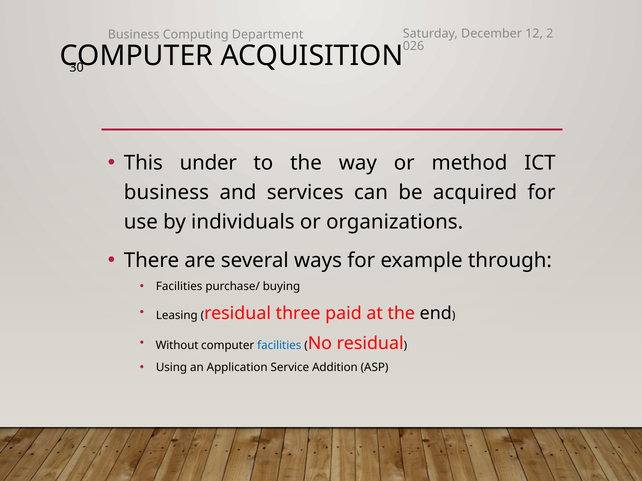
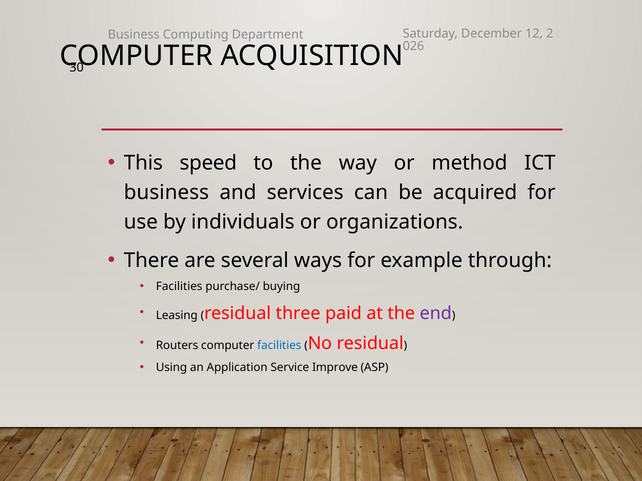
under: under -> speed
end colour: black -> purple
Without: Without -> Routers
Addition: Addition -> Improve
